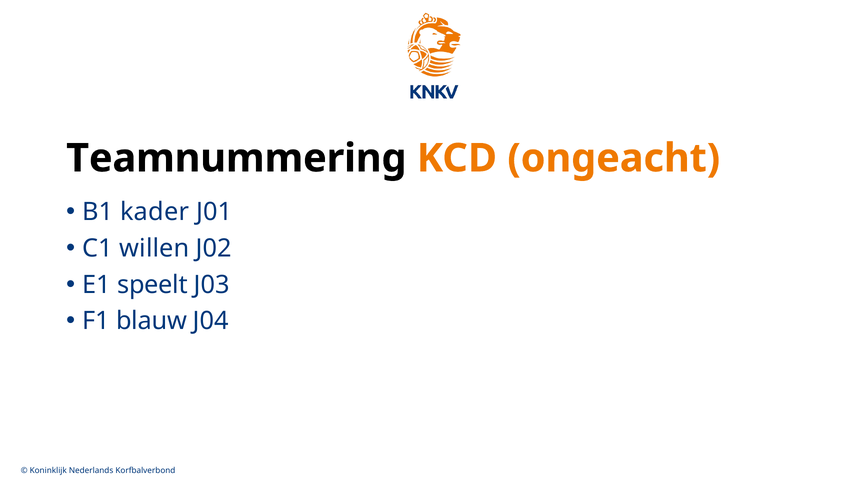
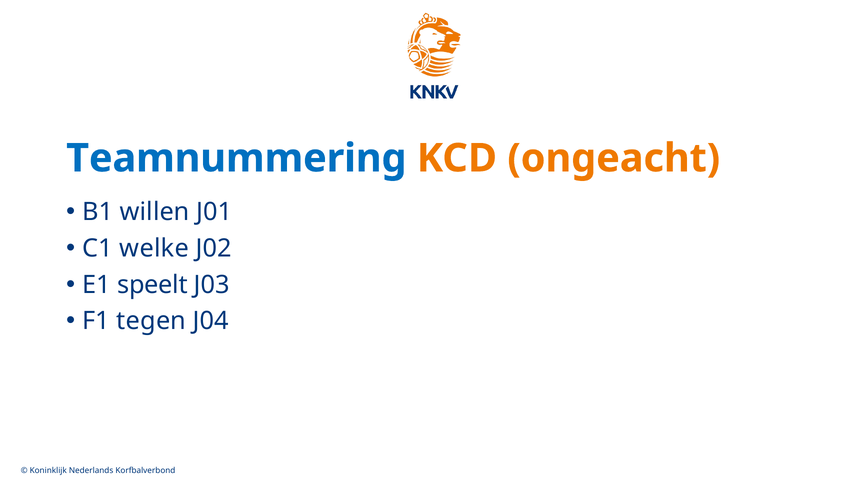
Teamnummering colour: black -> blue
kader: kader -> willen
willen: willen -> welke
blauw: blauw -> tegen
